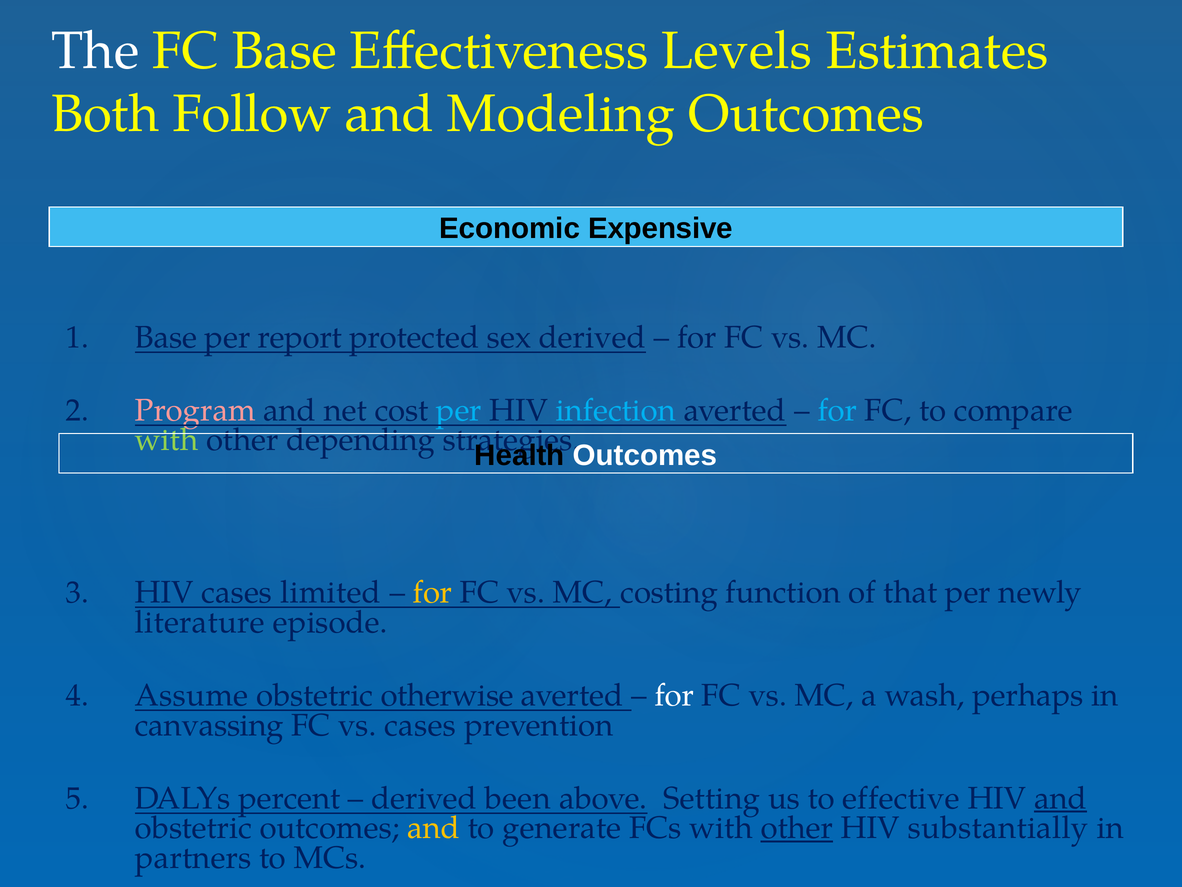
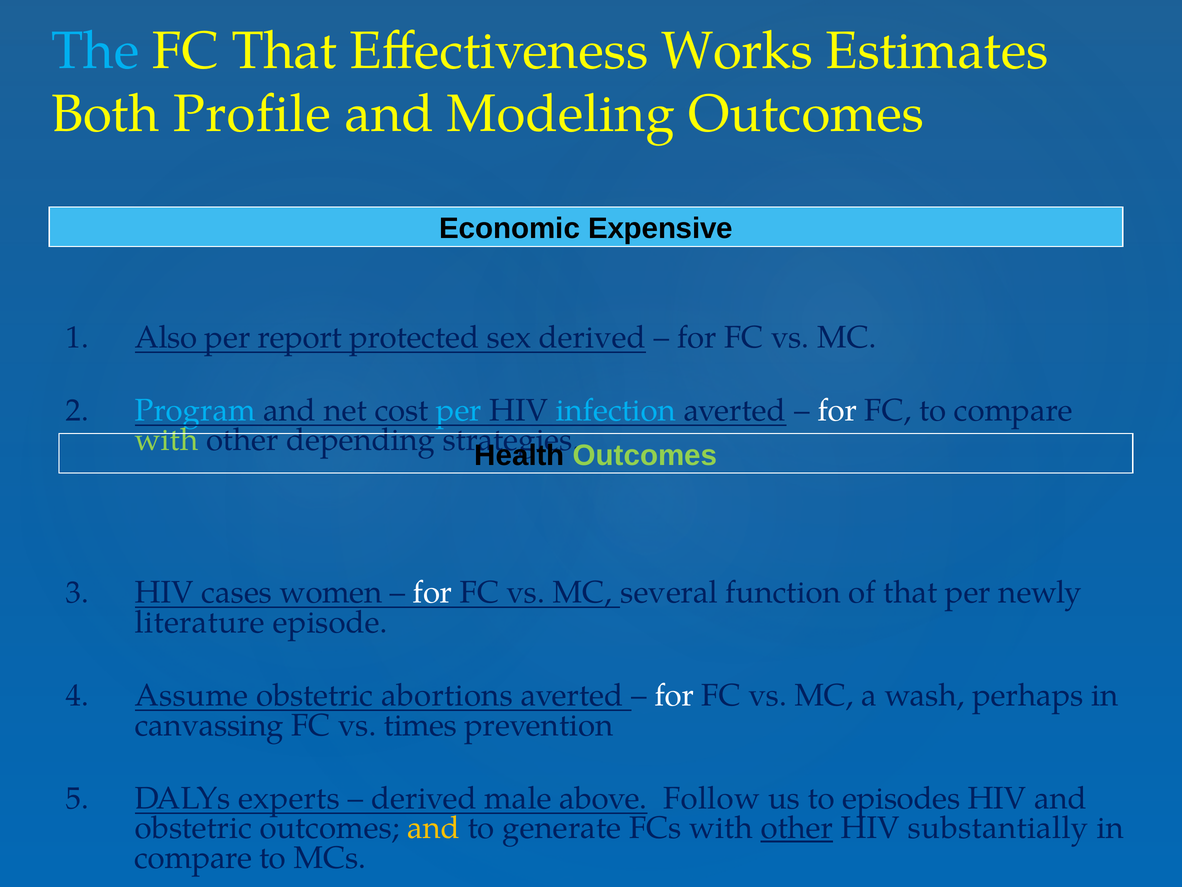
The colour: white -> light blue
FC Base: Base -> That
Levels: Levels -> Works
Follow: Follow -> Profile
Base at (166, 337): Base -> Also
Program colour: pink -> light blue
for at (837, 410) colour: light blue -> white
Outcomes at (645, 455) colour: white -> light green
limited: limited -> women
for at (433, 592) colour: yellow -> white
costing: costing -> several
otherwise: otherwise -> abortions
vs cases: cases -> times
percent: percent -> experts
been: been -> male
Setting: Setting -> Follow
effective: effective -> episodes
and at (1060, 798) underline: present -> none
partners at (193, 858): partners -> compare
